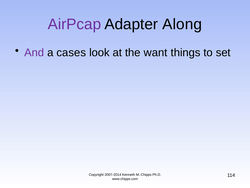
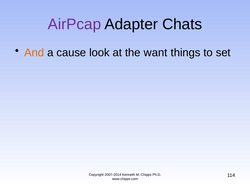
Along: Along -> Chats
And colour: purple -> orange
cases: cases -> cause
